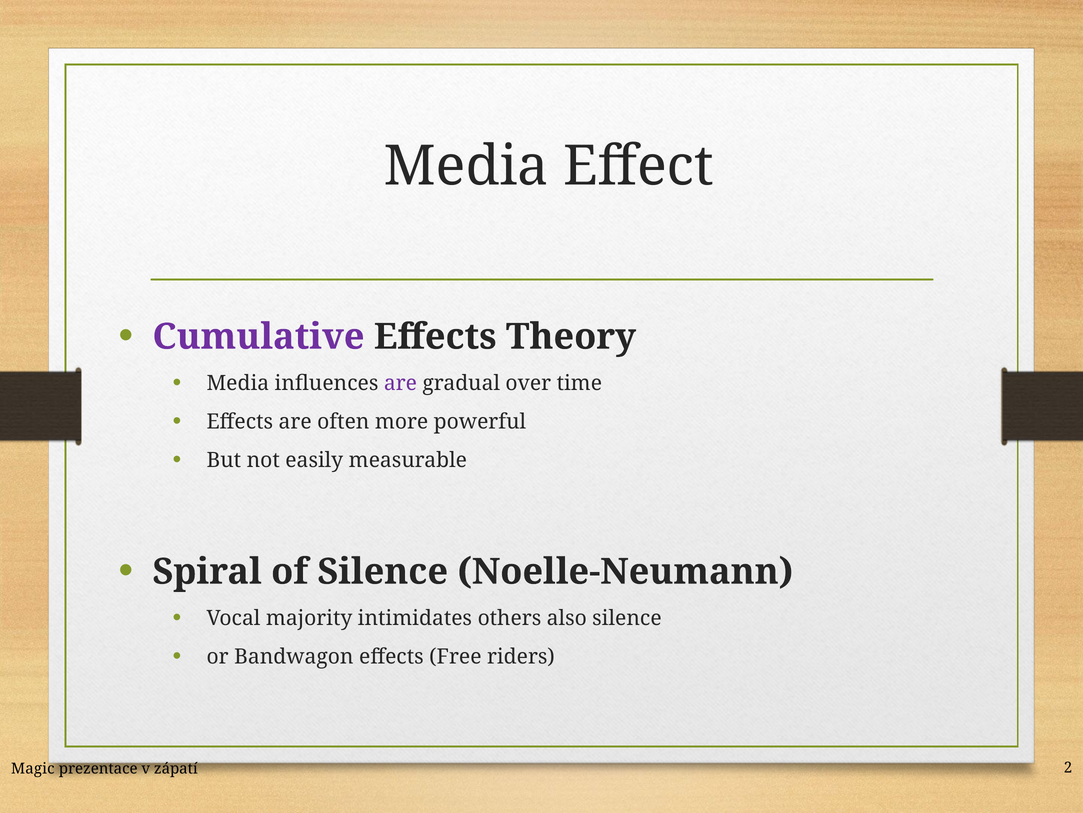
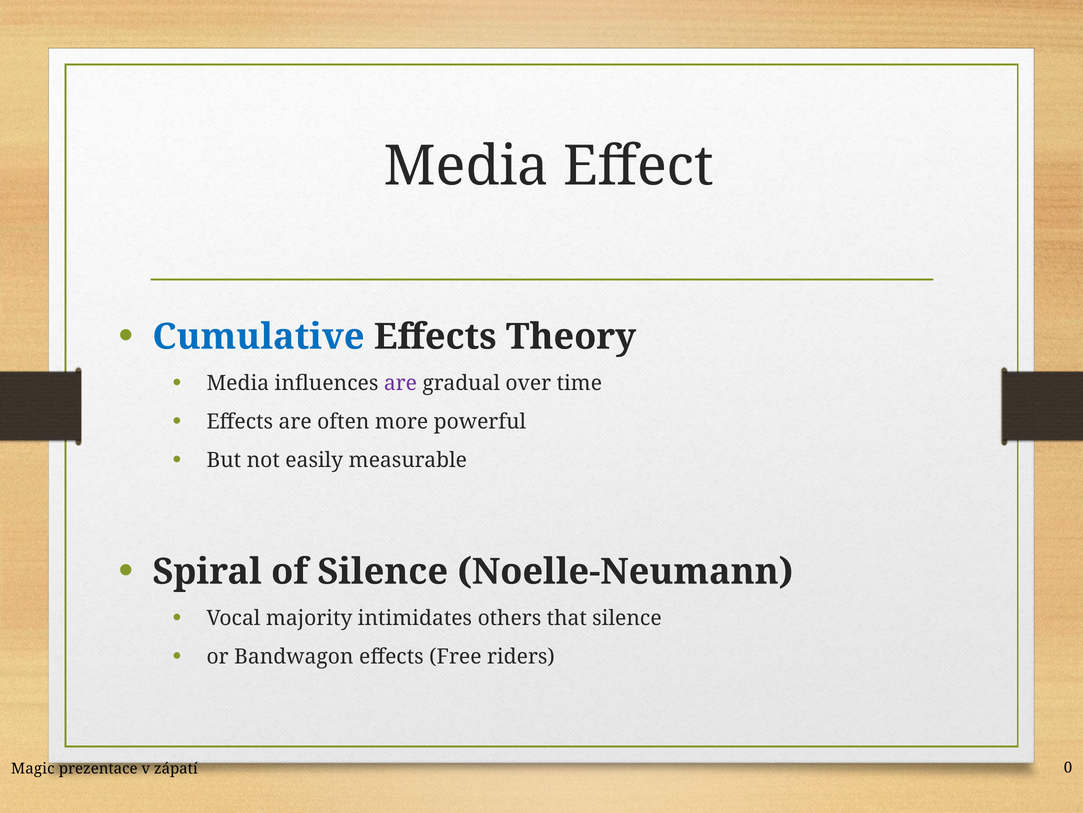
Cumulative colour: purple -> blue
also: also -> that
2: 2 -> 0
